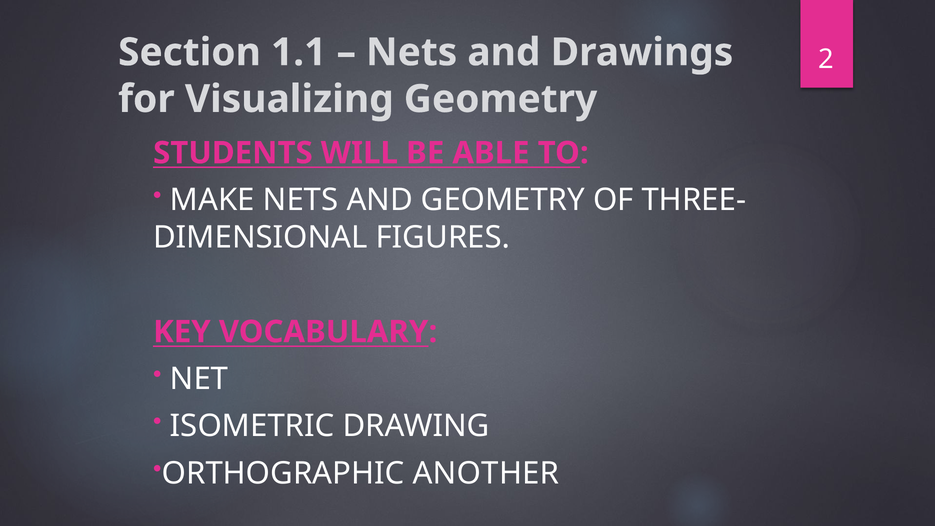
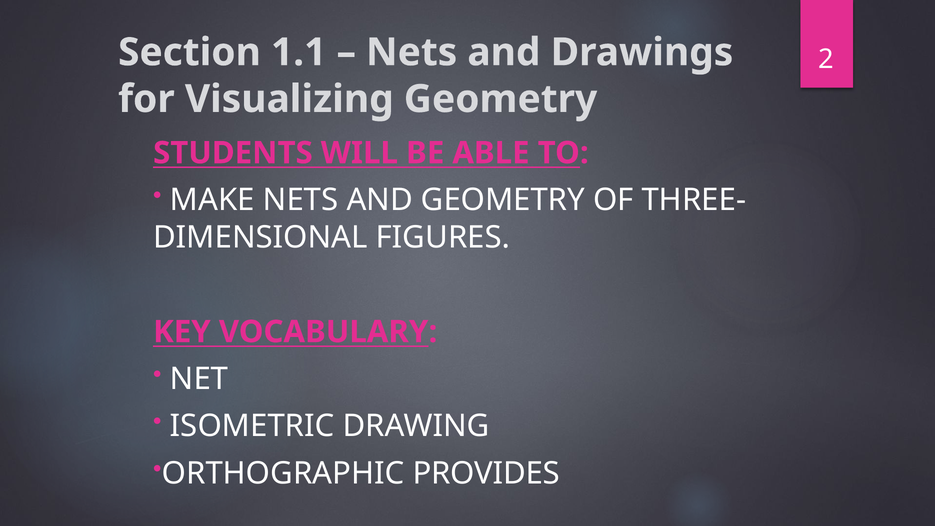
ANOTHER: ANOTHER -> PROVIDES
